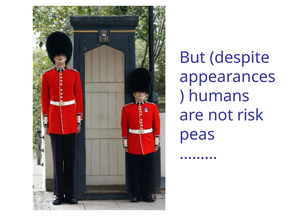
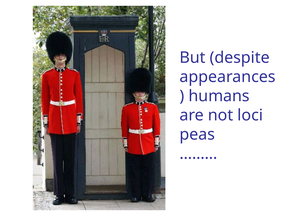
risk: risk -> loci
